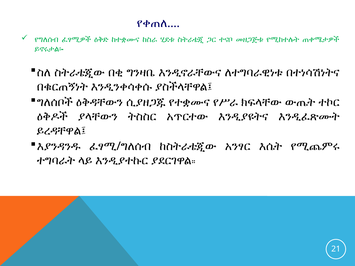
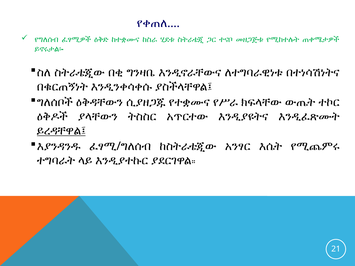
ይረዳቸዋል፤ underline: none -> present
